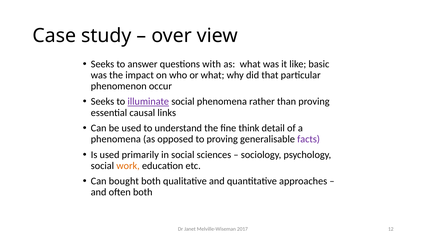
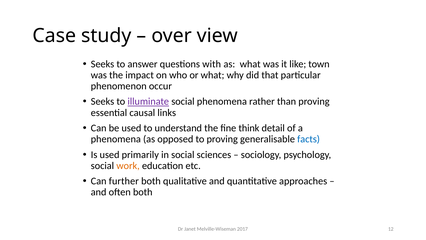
basic: basic -> town
facts colour: purple -> blue
bought: bought -> further
